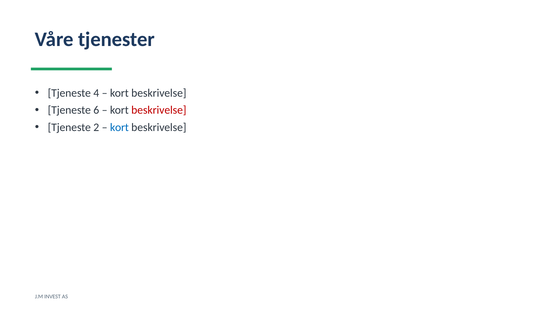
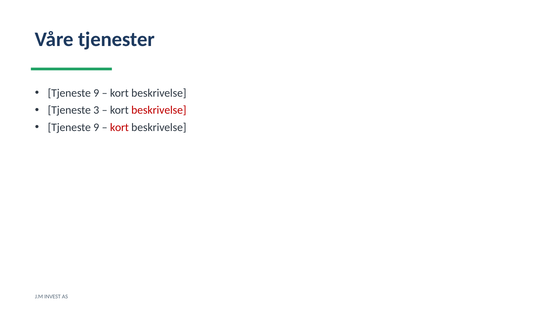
4 at (96, 93): 4 -> 9
6: 6 -> 3
2 at (96, 127): 2 -> 9
kort at (119, 127) colour: blue -> red
